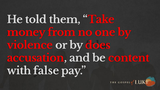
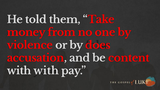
with false: false -> with
